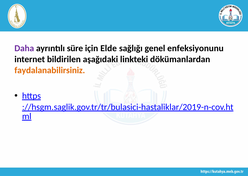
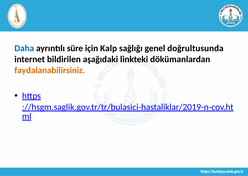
Daha colour: purple -> blue
Elde: Elde -> Kalp
enfeksiyonunu: enfeksiyonunu -> doğrultusunda
